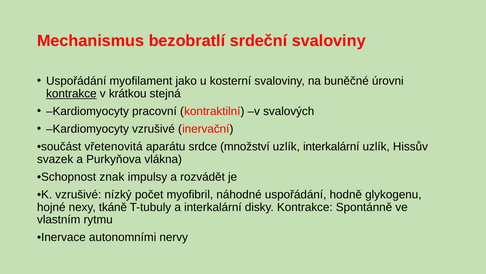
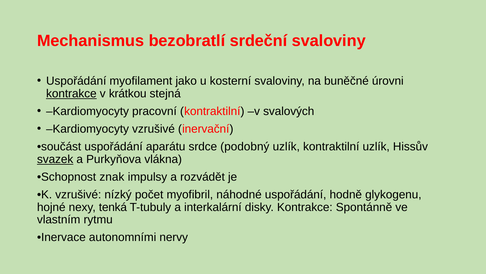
součást vřetenovitá: vřetenovitá -> uspořádání
množství: množství -> podobný
uzlík interkalární: interkalární -> kontraktilní
svazek underline: none -> present
tkáně: tkáně -> tenká
